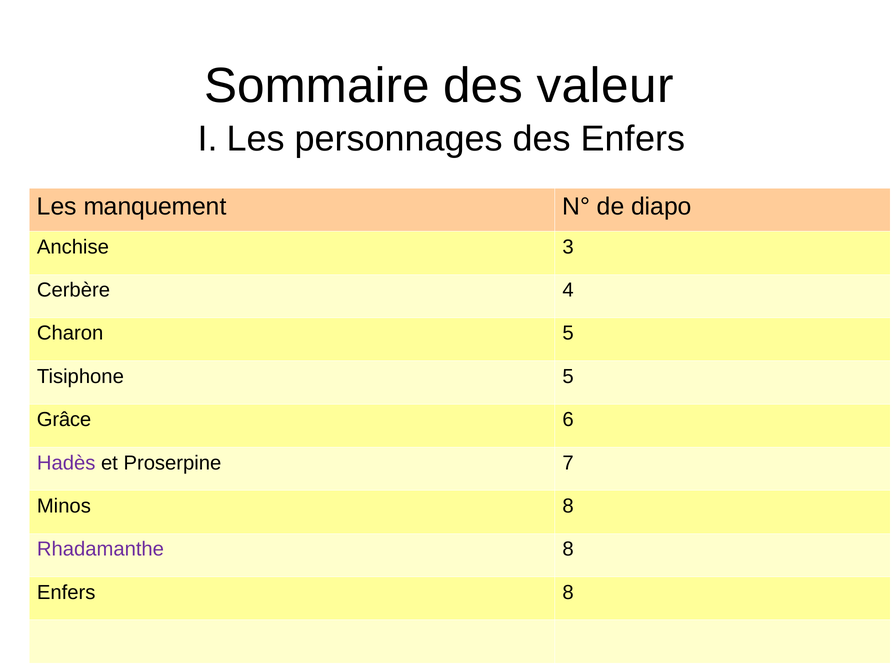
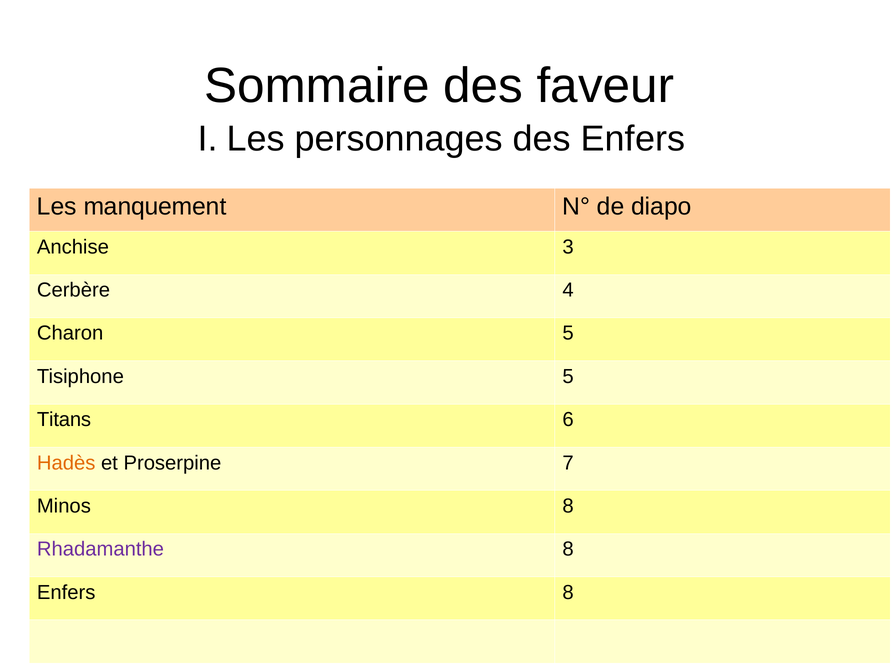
valeur: valeur -> faveur
Grâce: Grâce -> Titans
Hadès colour: purple -> orange
